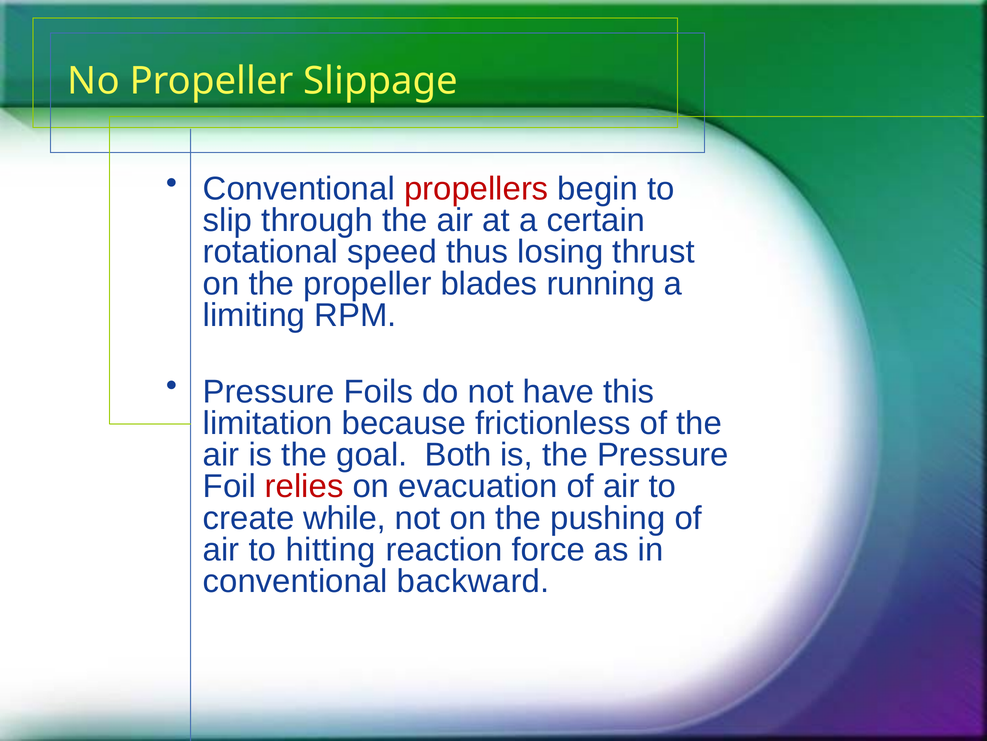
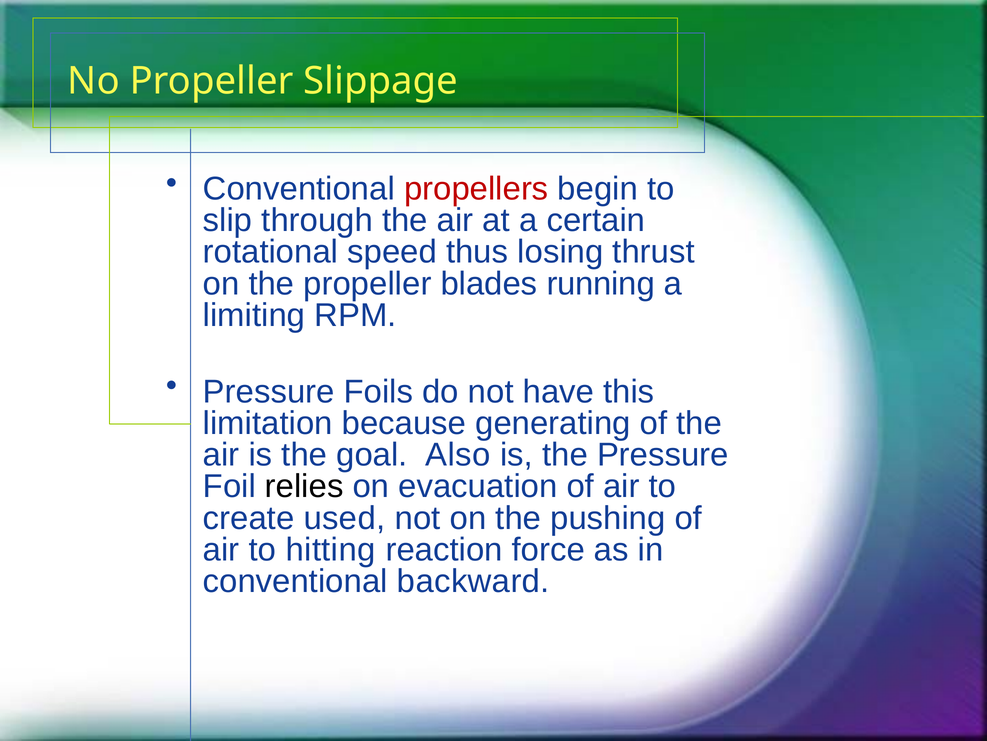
frictionless: frictionless -> generating
Both: Both -> Also
relies colour: red -> black
while: while -> used
